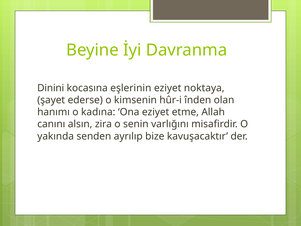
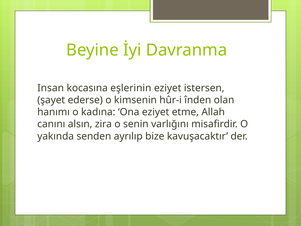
Dinini: Dinini -> Insan
noktaya: noktaya -> istersen
